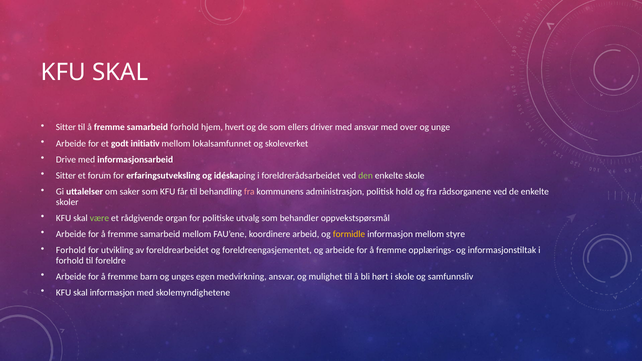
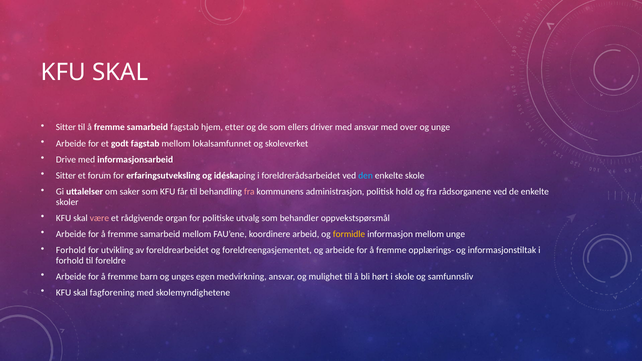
samarbeid forhold: forhold -> fagstab
hvert: hvert -> etter
godt initiativ: initiativ -> fagstab
den colour: light green -> light blue
være colour: light green -> pink
mellom styre: styre -> unge
skal informasjon: informasjon -> fagforening
